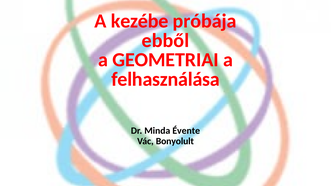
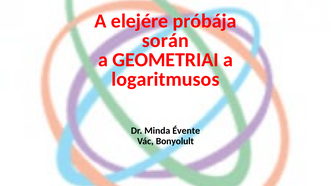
kezébe: kezébe -> elejére
ebből: ebből -> során
felhasználása: felhasználása -> logaritmusos
